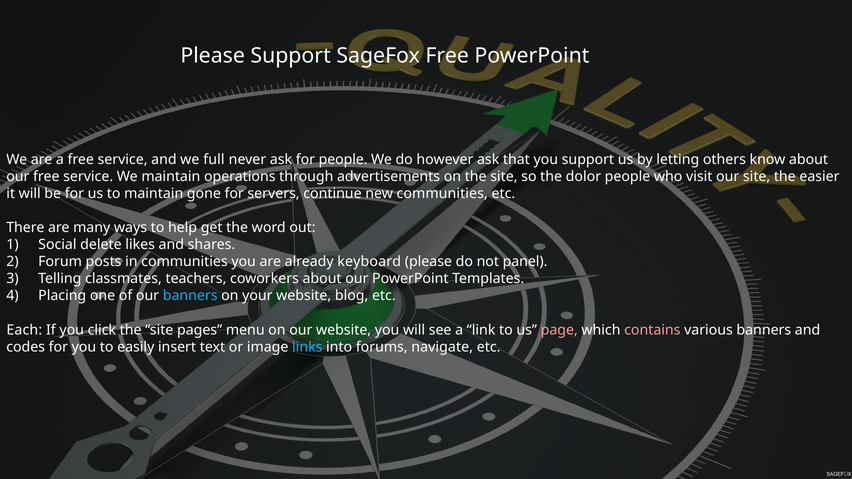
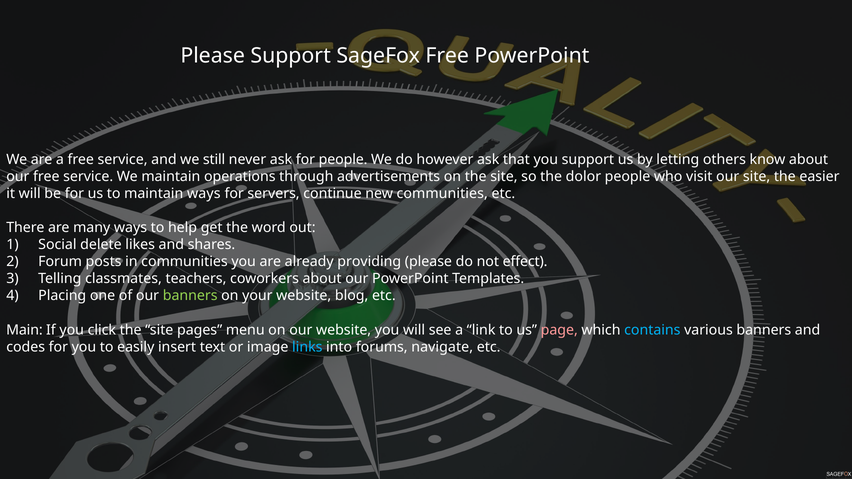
full: full -> still
maintain gone: gone -> ways
keyboard: keyboard -> providing
panel: panel -> effect
banners at (190, 296) colour: light blue -> light green
Each: Each -> Main
contains colour: pink -> light blue
